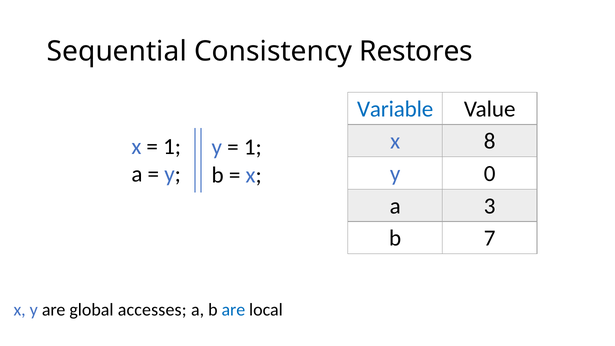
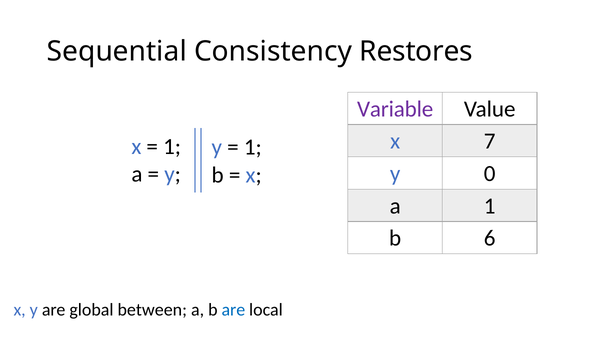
Variable colour: blue -> purple
8: 8 -> 7
a 3: 3 -> 1
7: 7 -> 6
accesses: accesses -> between
